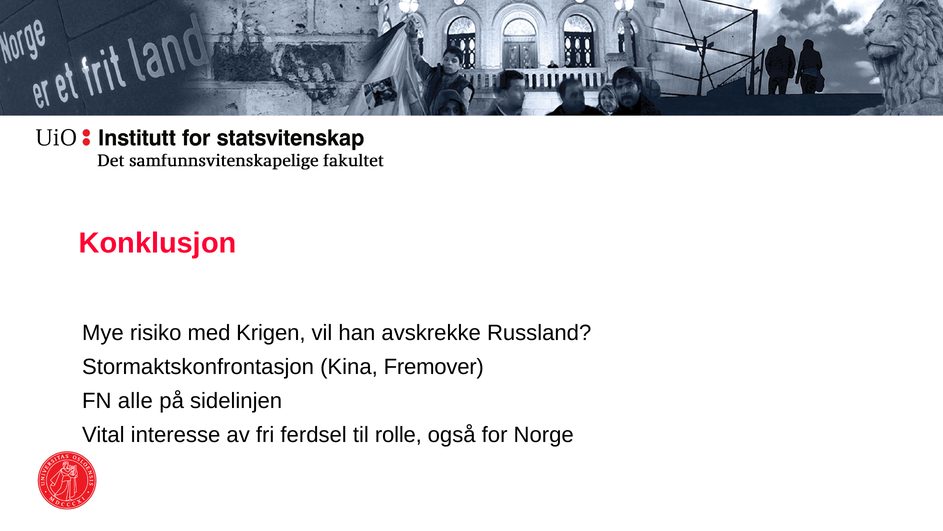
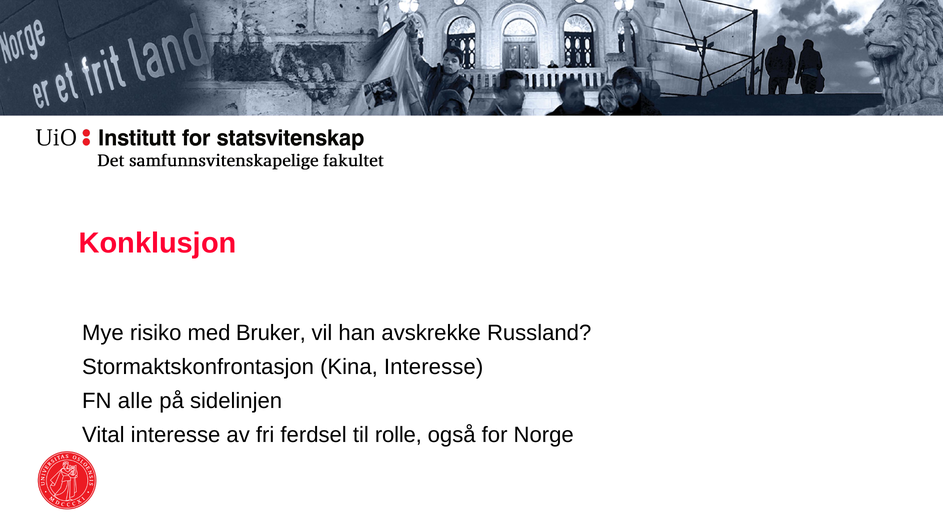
Krigen: Krigen -> Bruker
Kina Fremover: Fremover -> Interesse
